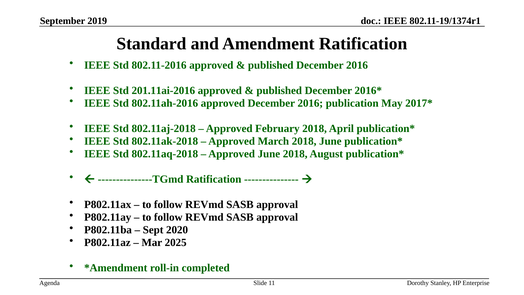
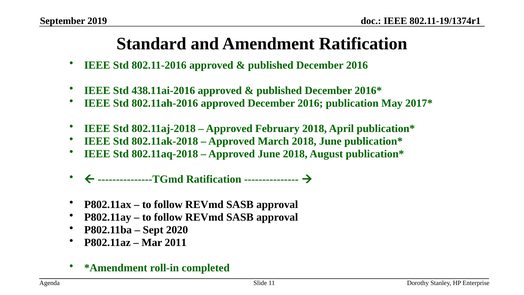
201.11ai-2016: 201.11ai-2016 -> 438.11ai-2016
2025: 2025 -> 2011
